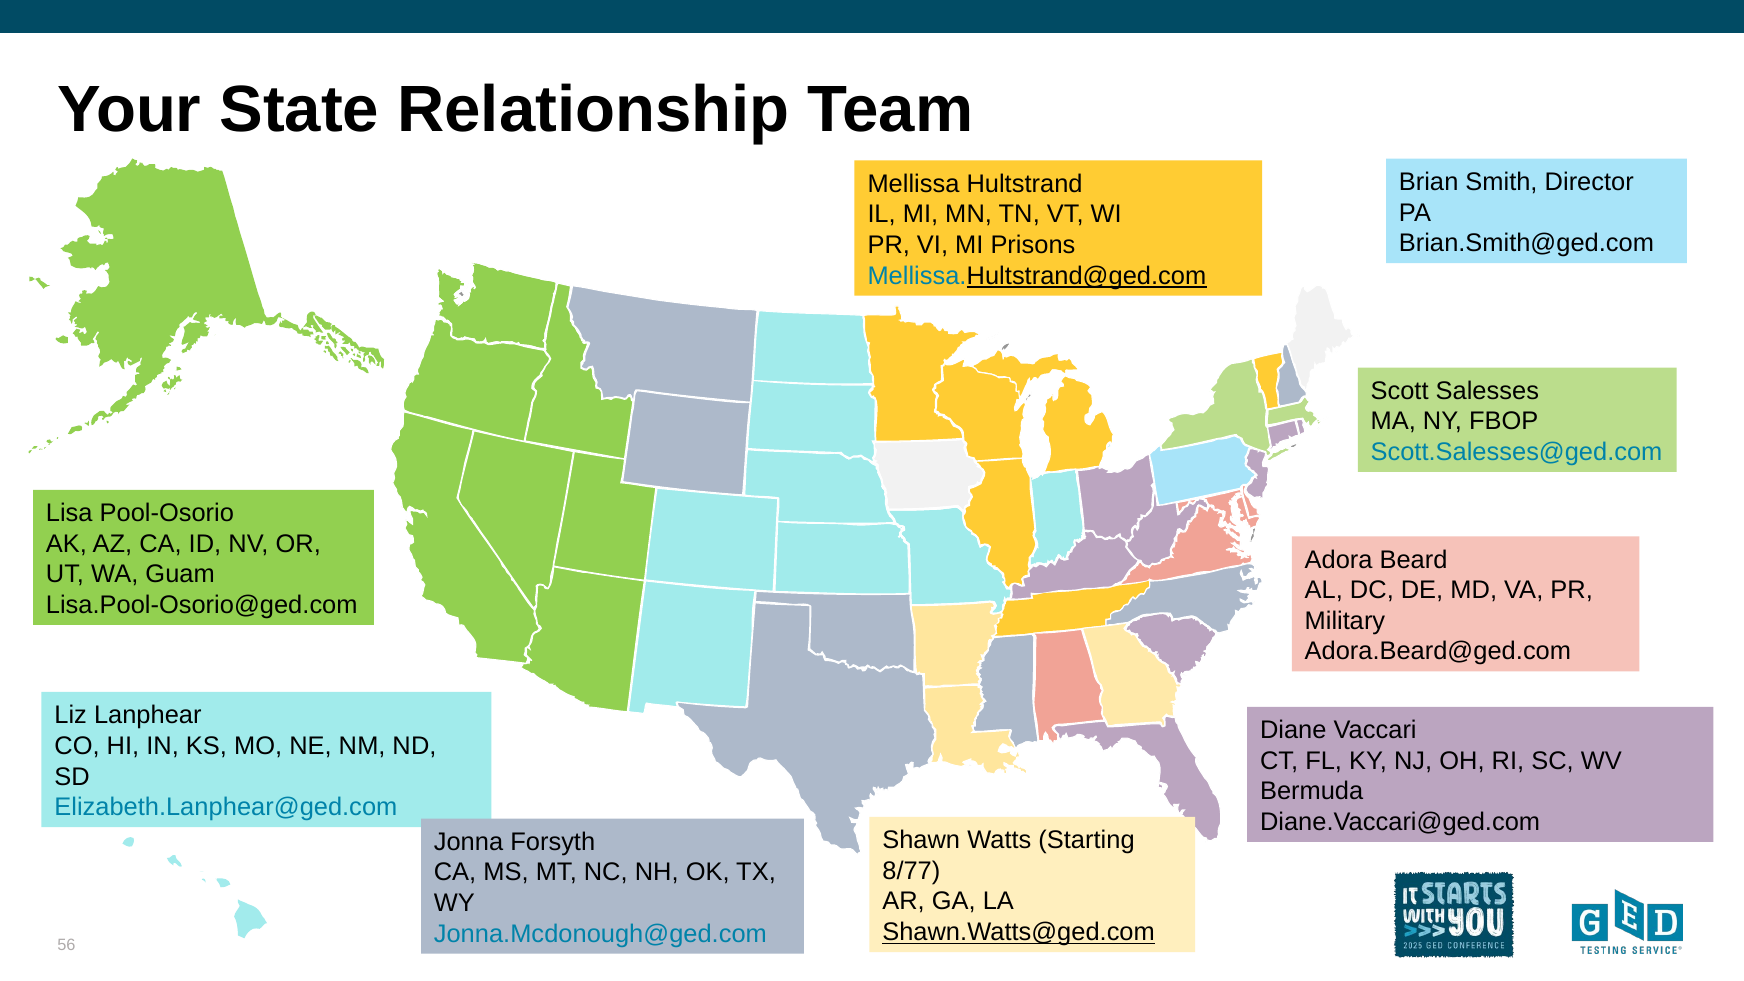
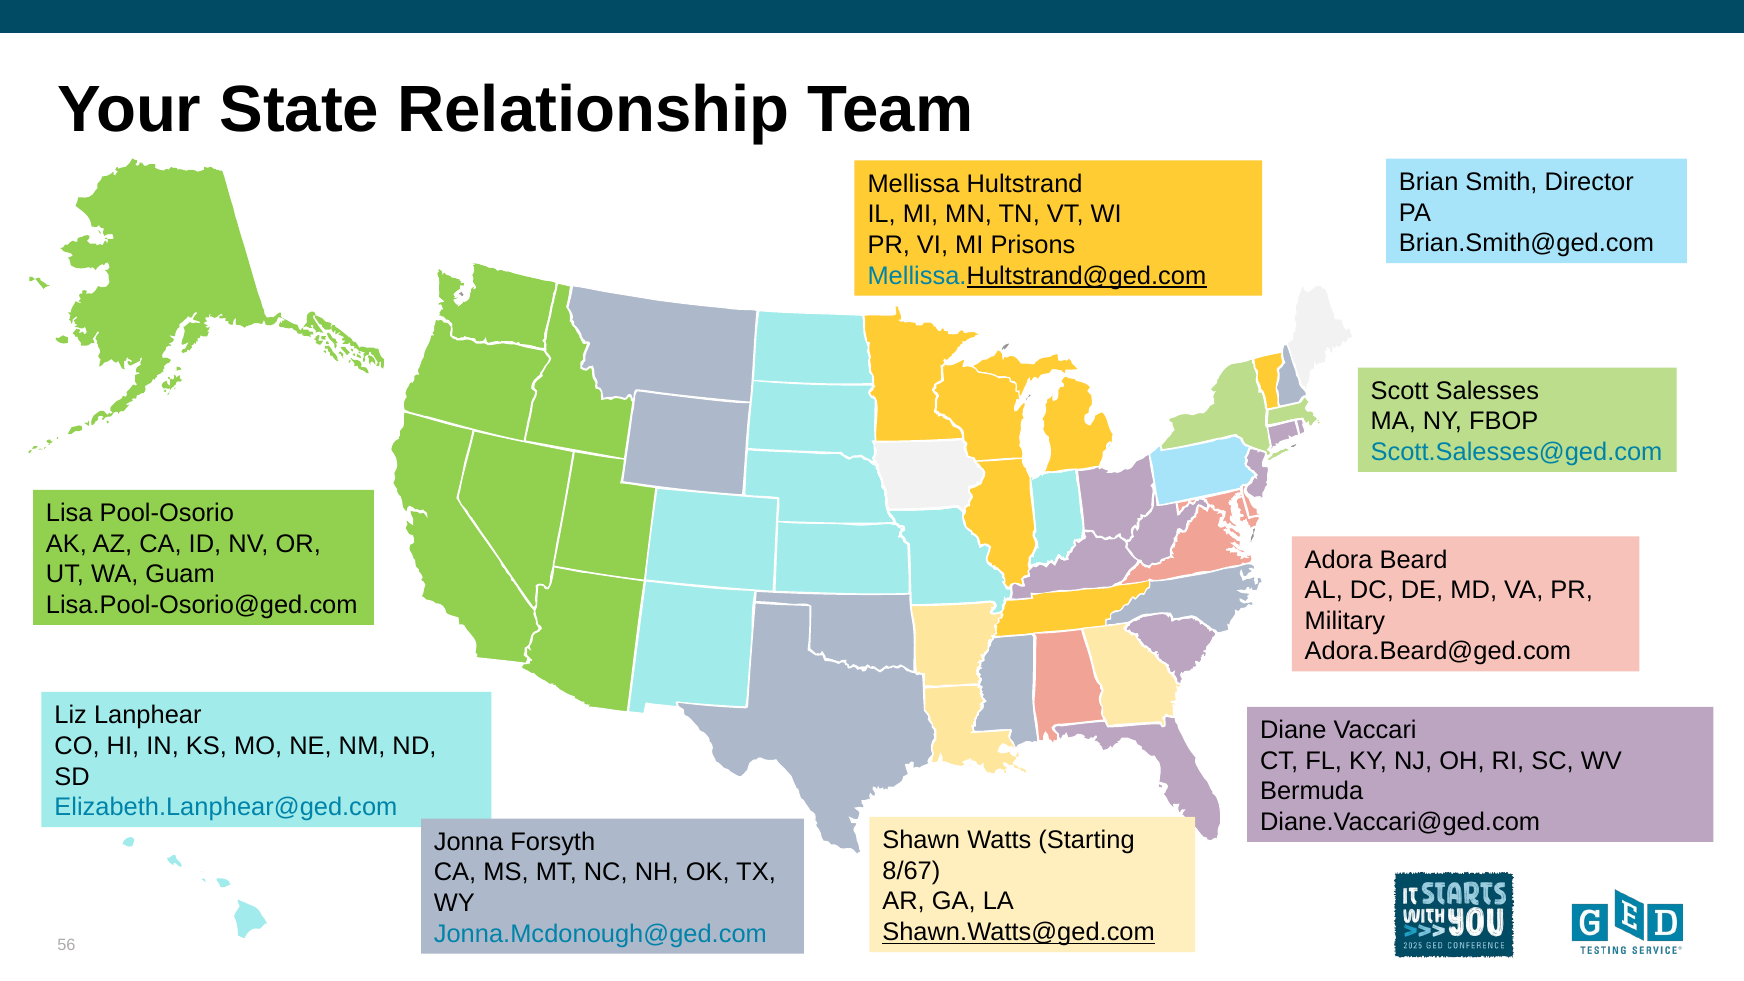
8/77: 8/77 -> 8/67
